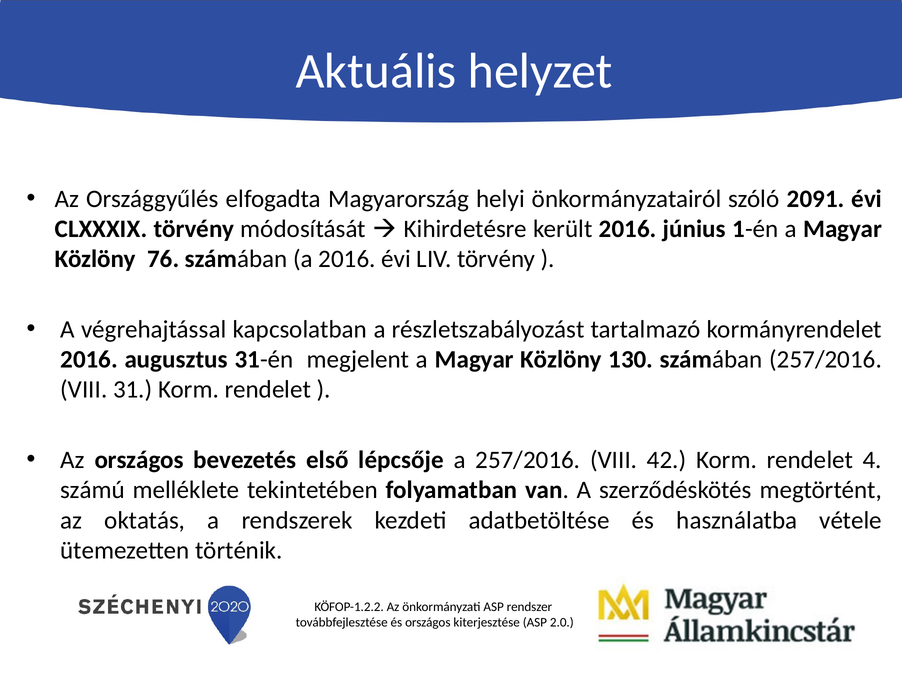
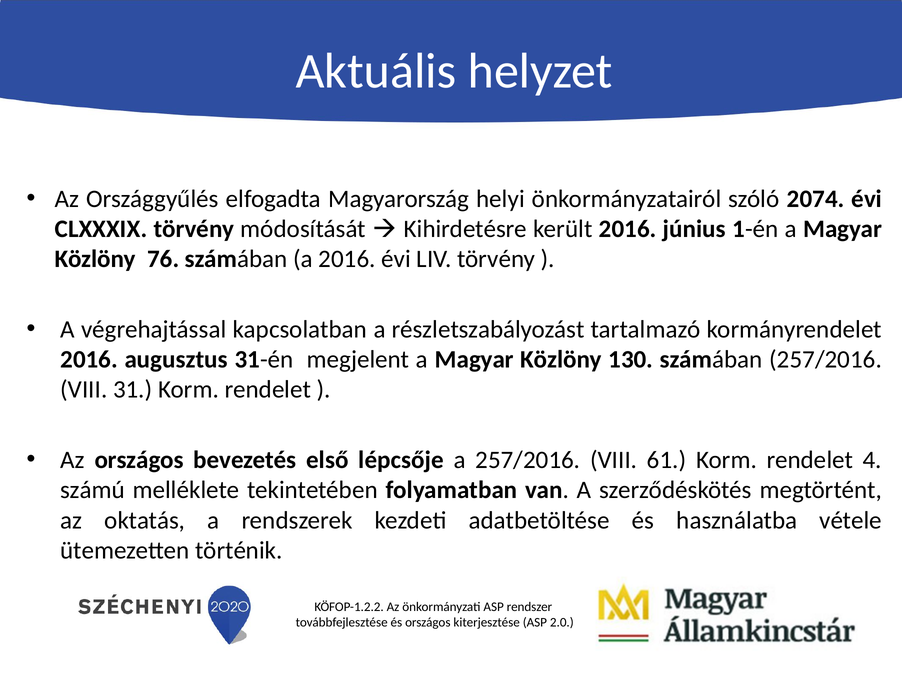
2091: 2091 -> 2074
42: 42 -> 61
